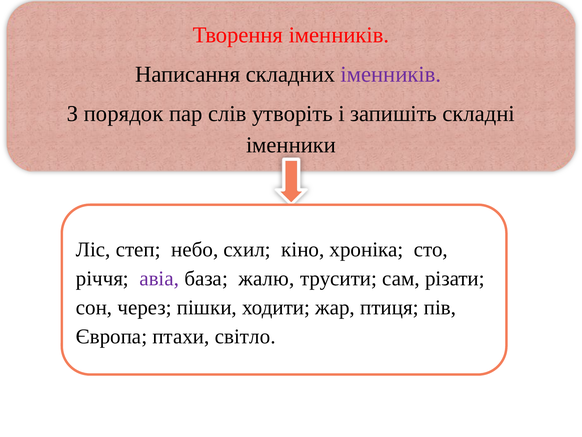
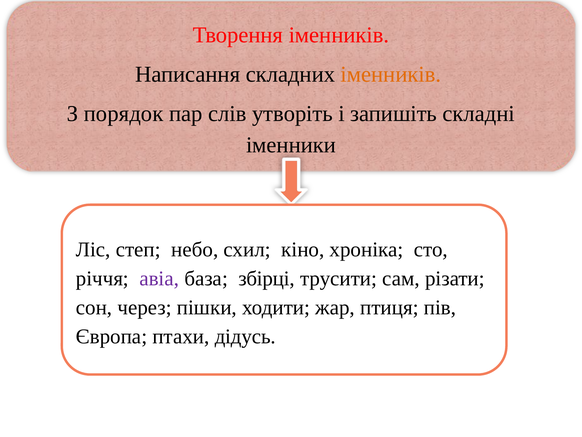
іменників at (391, 74) colour: purple -> orange
жалю: жалю -> збірці
світло: світло -> дідусь
